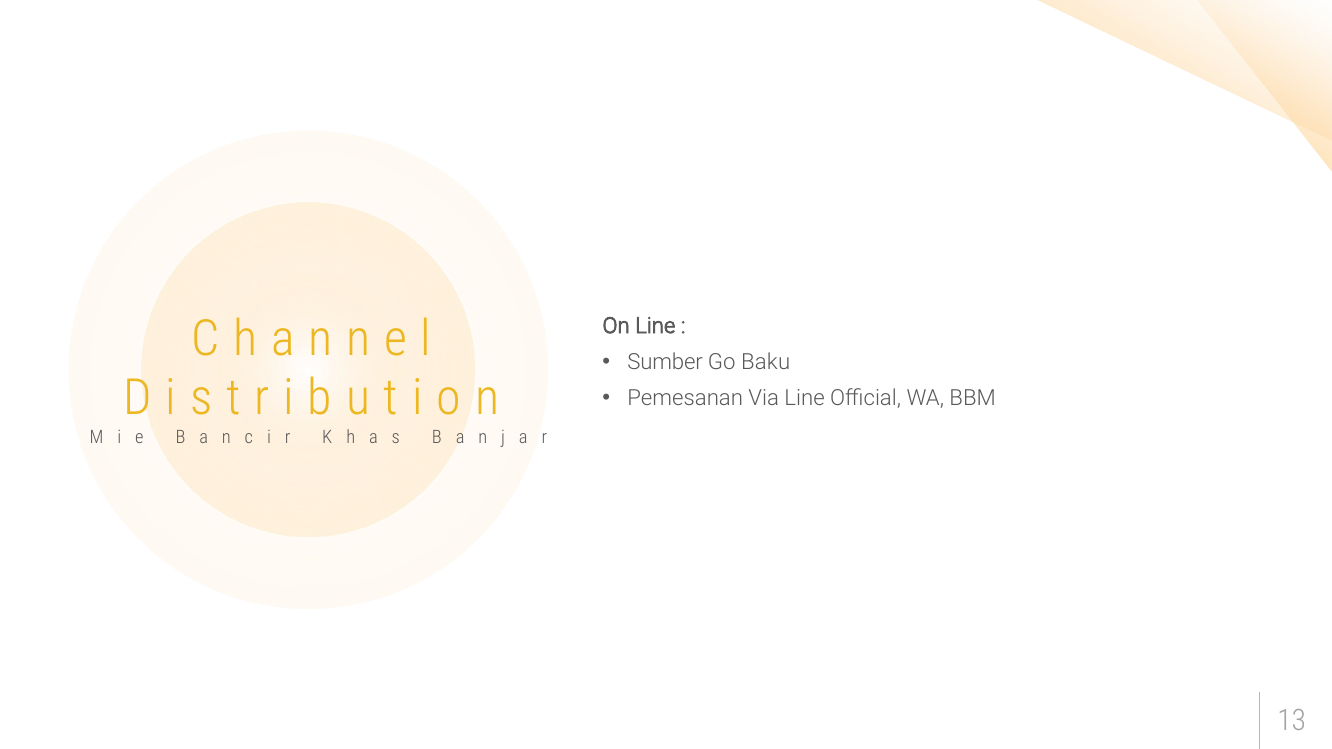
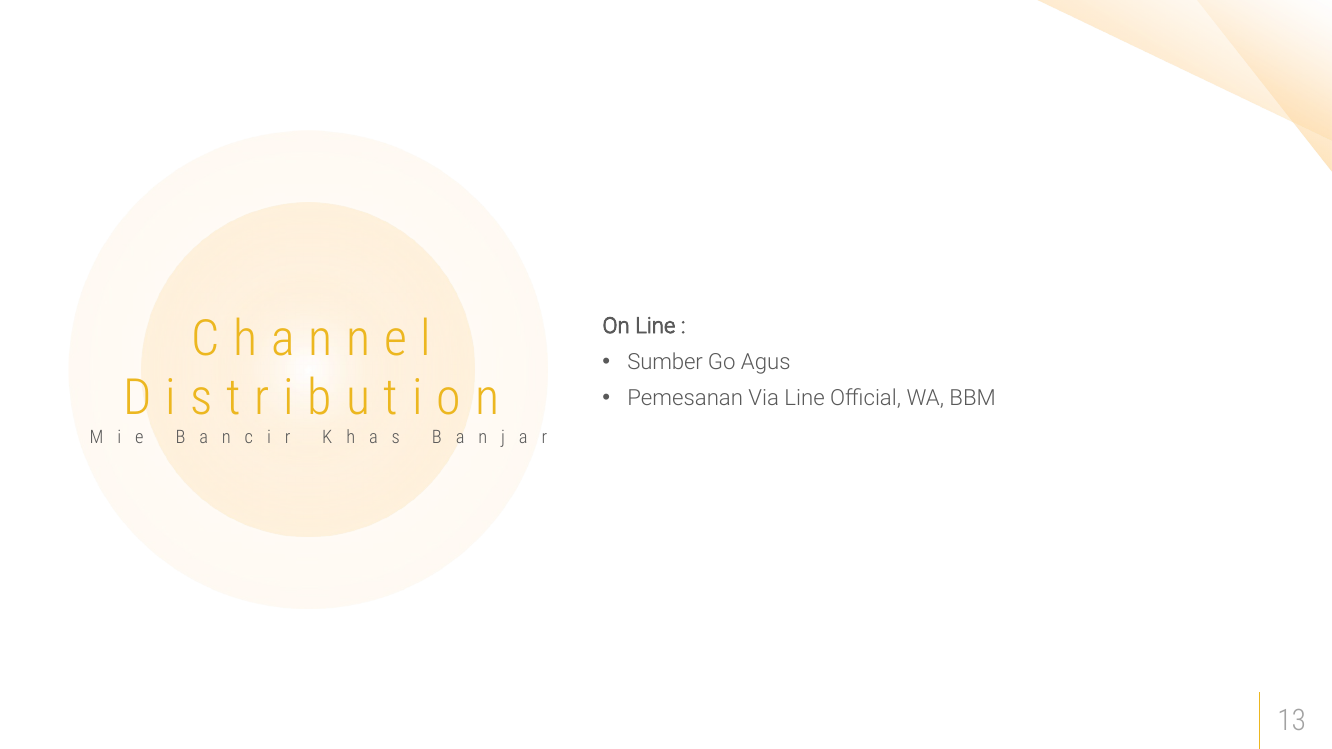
Baku: Baku -> Agus
